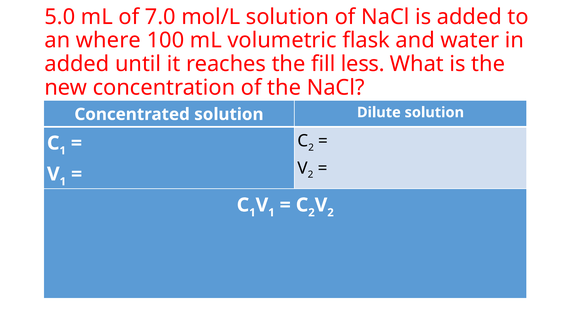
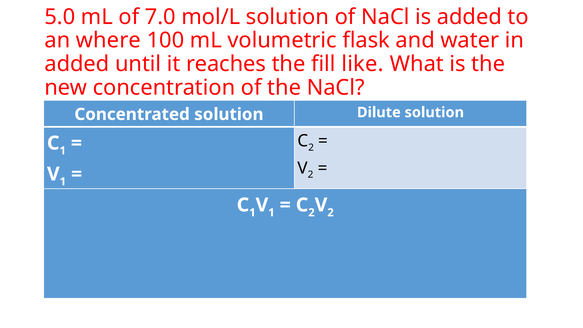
less: less -> like
